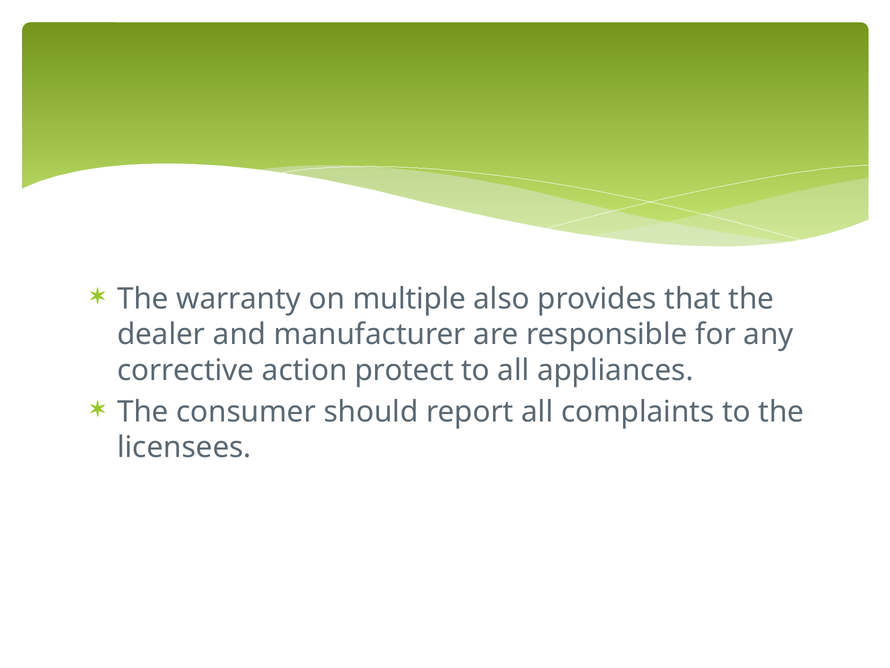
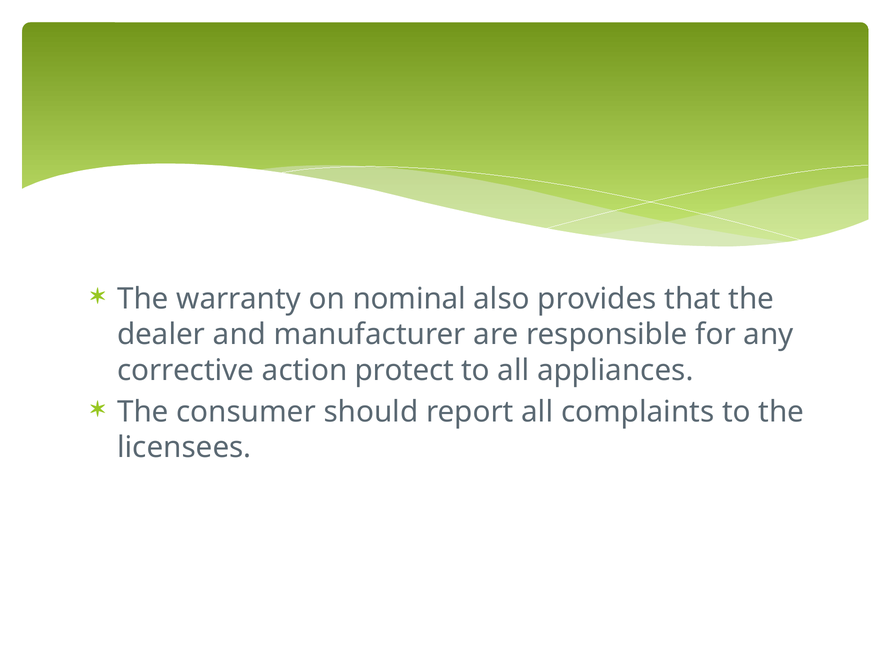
multiple: multiple -> nominal
